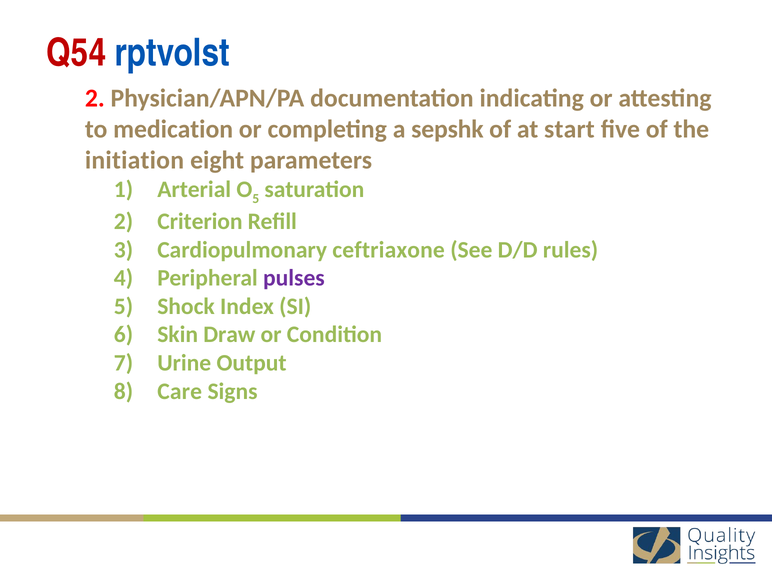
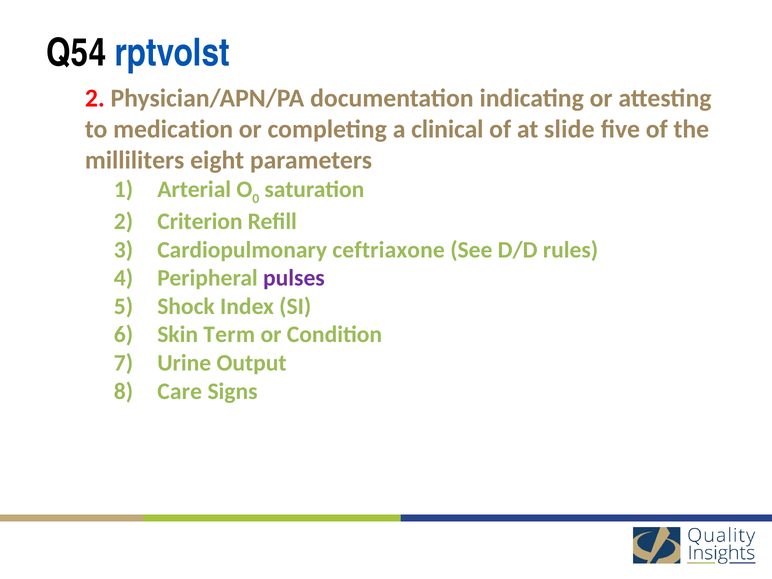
Q54 colour: red -> black
sepshk: sepshk -> clinical
start: start -> slide
initiation: initiation -> milliliters
5 at (256, 199): 5 -> 0
Draw: Draw -> Term
